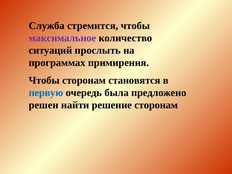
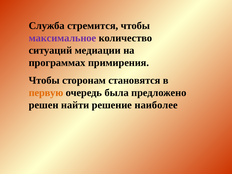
прослыть: прослыть -> медиации
первую colour: blue -> orange
решение сторонам: сторонам -> наиболее
